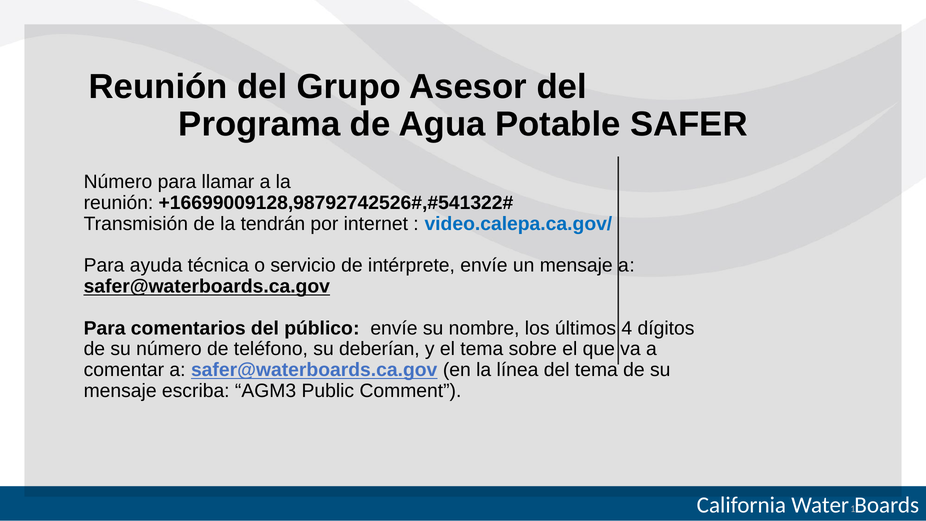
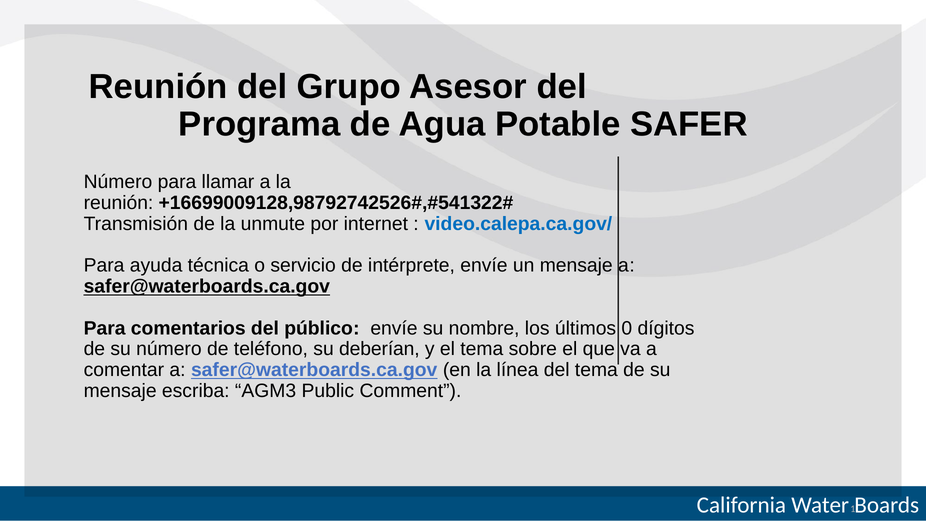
tendrán: tendrán -> unmute
4: 4 -> 0
